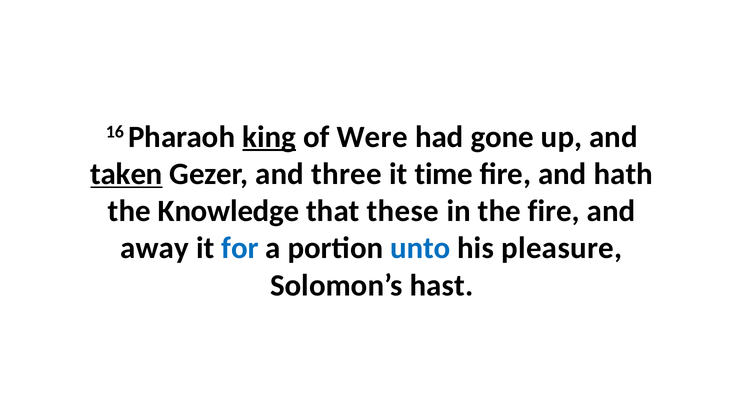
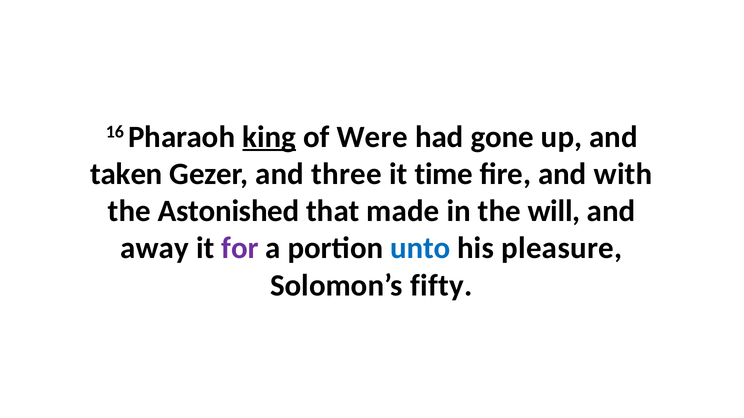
taken underline: present -> none
hath: hath -> with
Knowledge: Knowledge -> Astonished
these: these -> made
the fire: fire -> will
for colour: blue -> purple
hast: hast -> fifty
